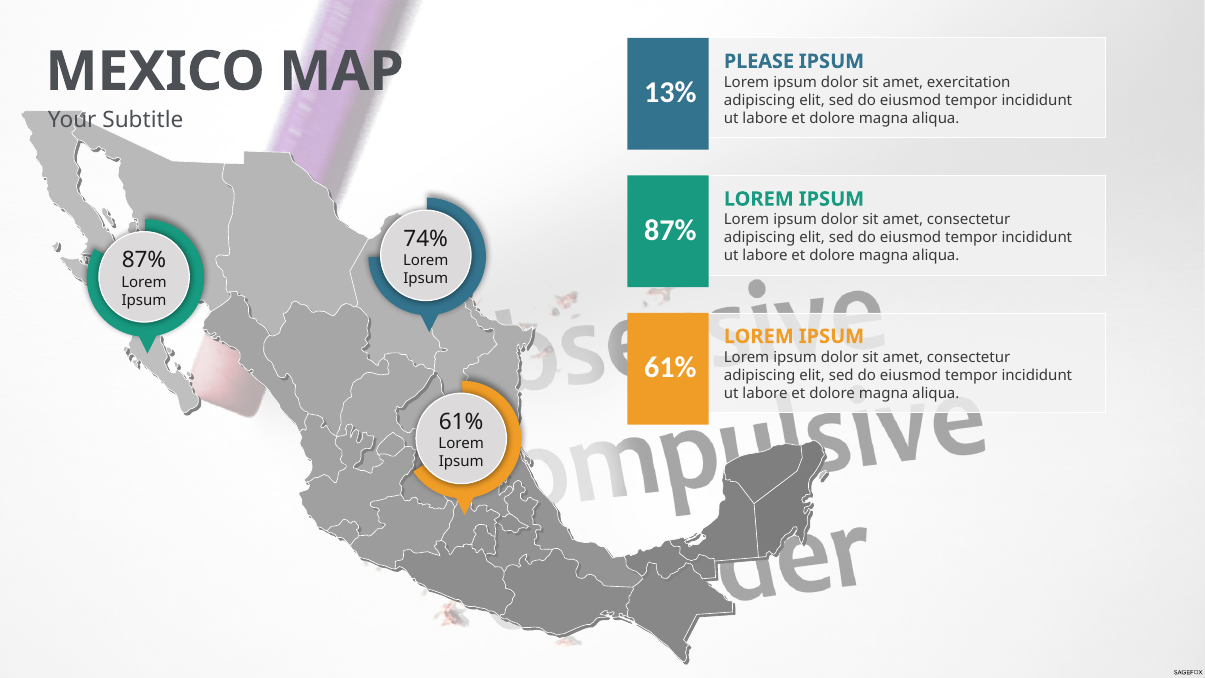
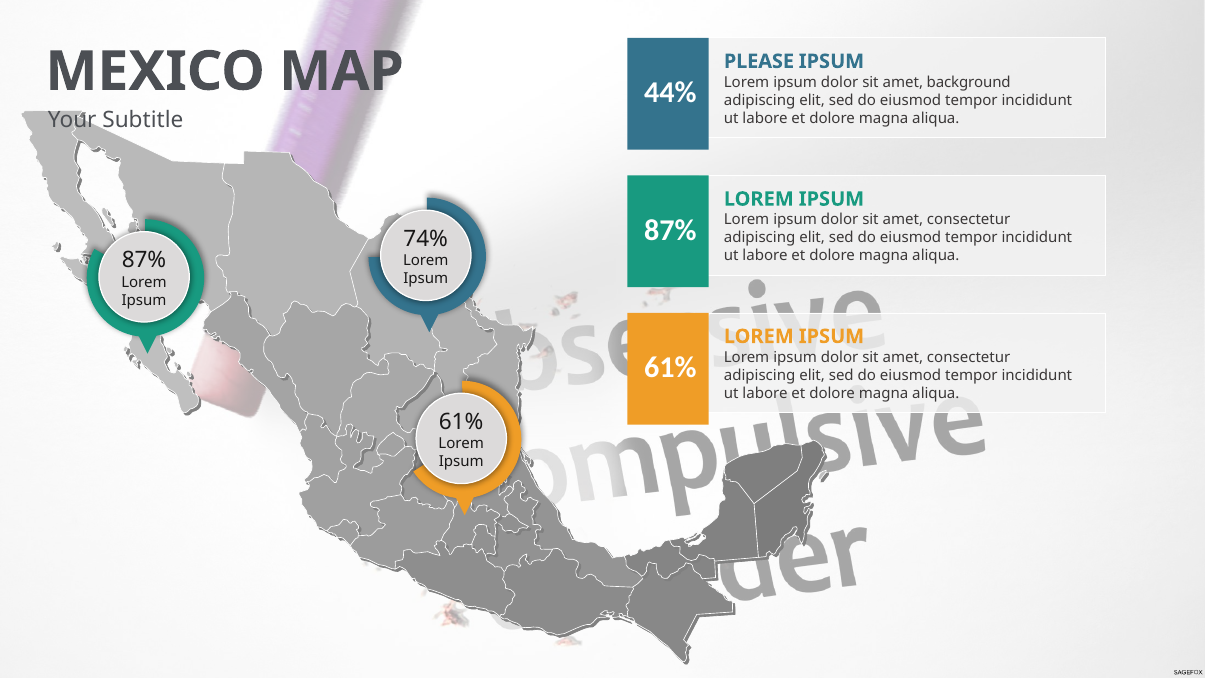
exercitation: exercitation -> background
13%: 13% -> 44%
